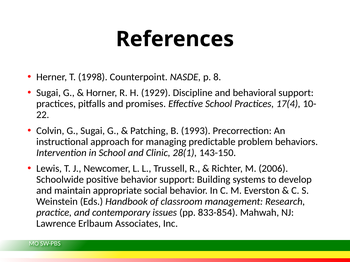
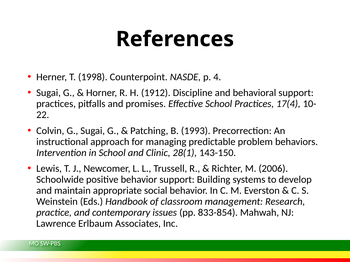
8: 8 -> 4
1929: 1929 -> 1912
